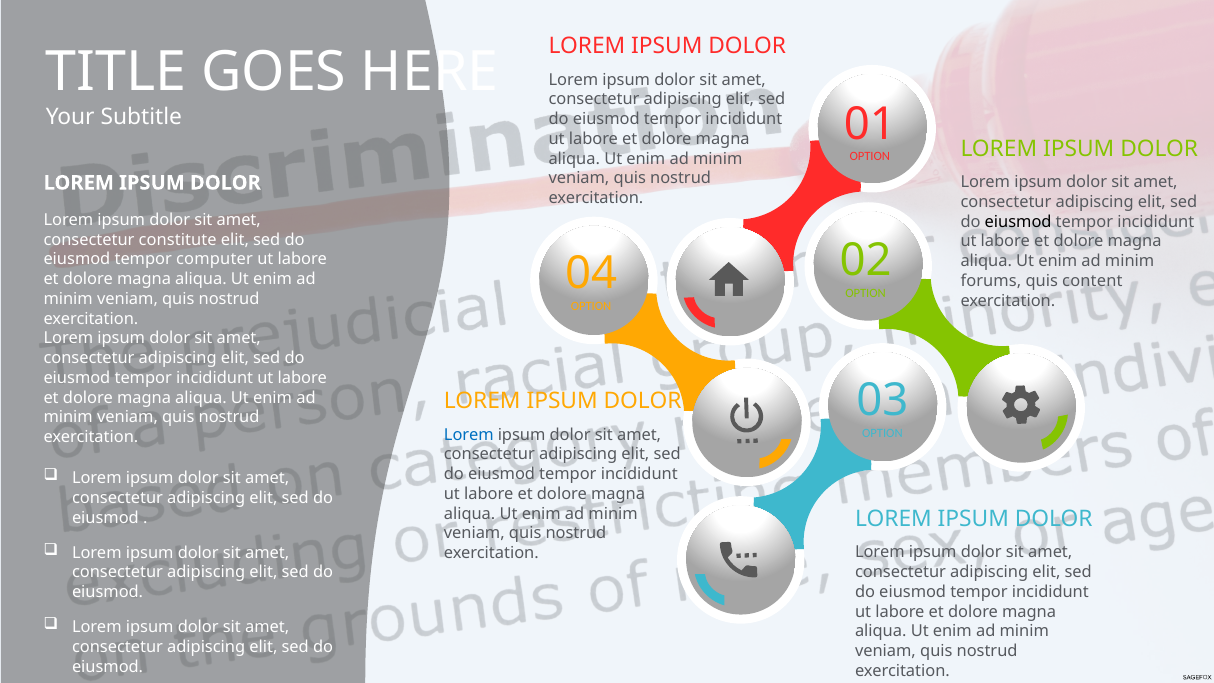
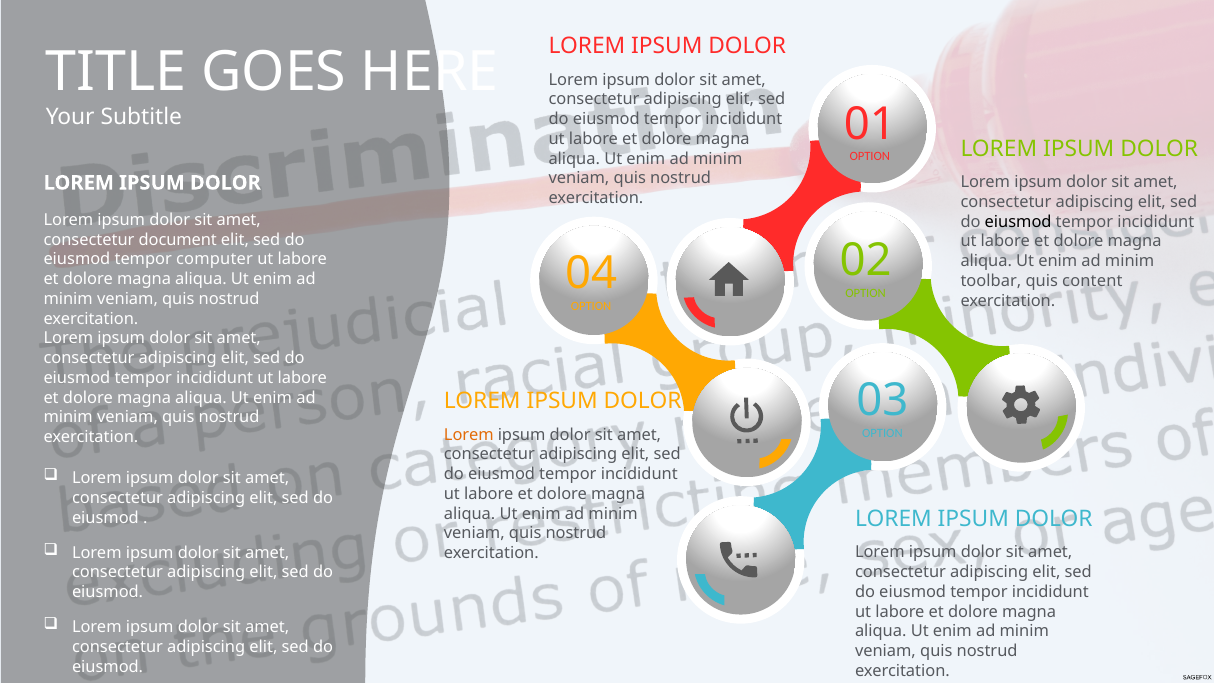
constitute: constitute -> document
forums: forums -> toolbar
Lorem at (469, 435) colour: blue -> orange
